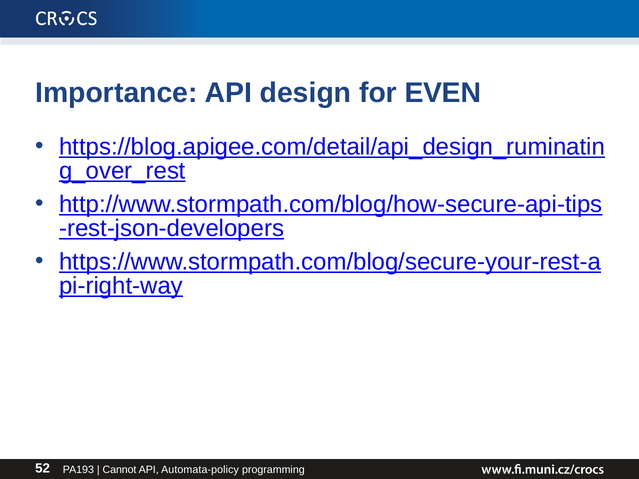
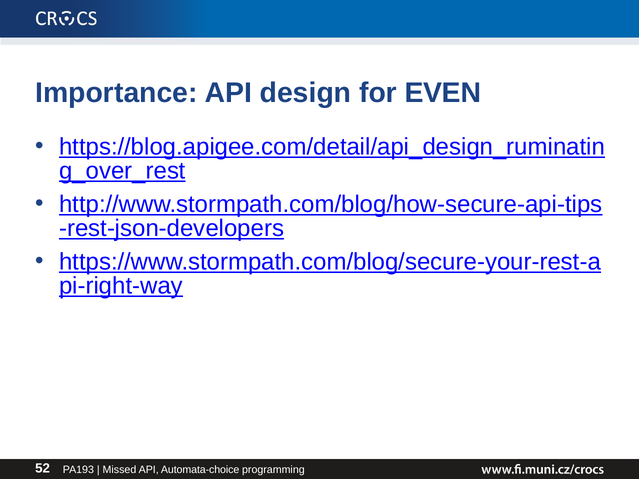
Cannot: Cannot -> Missed
Automata-policy: Automata-policy -> Automata-choice
